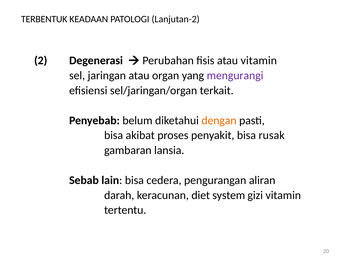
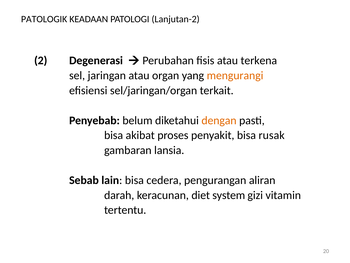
TERBENTUK: TERBENTUK -> PATOLOGIK
atau vitamin: vitamin -> terkena
mengurangi colour: purple -> orange
